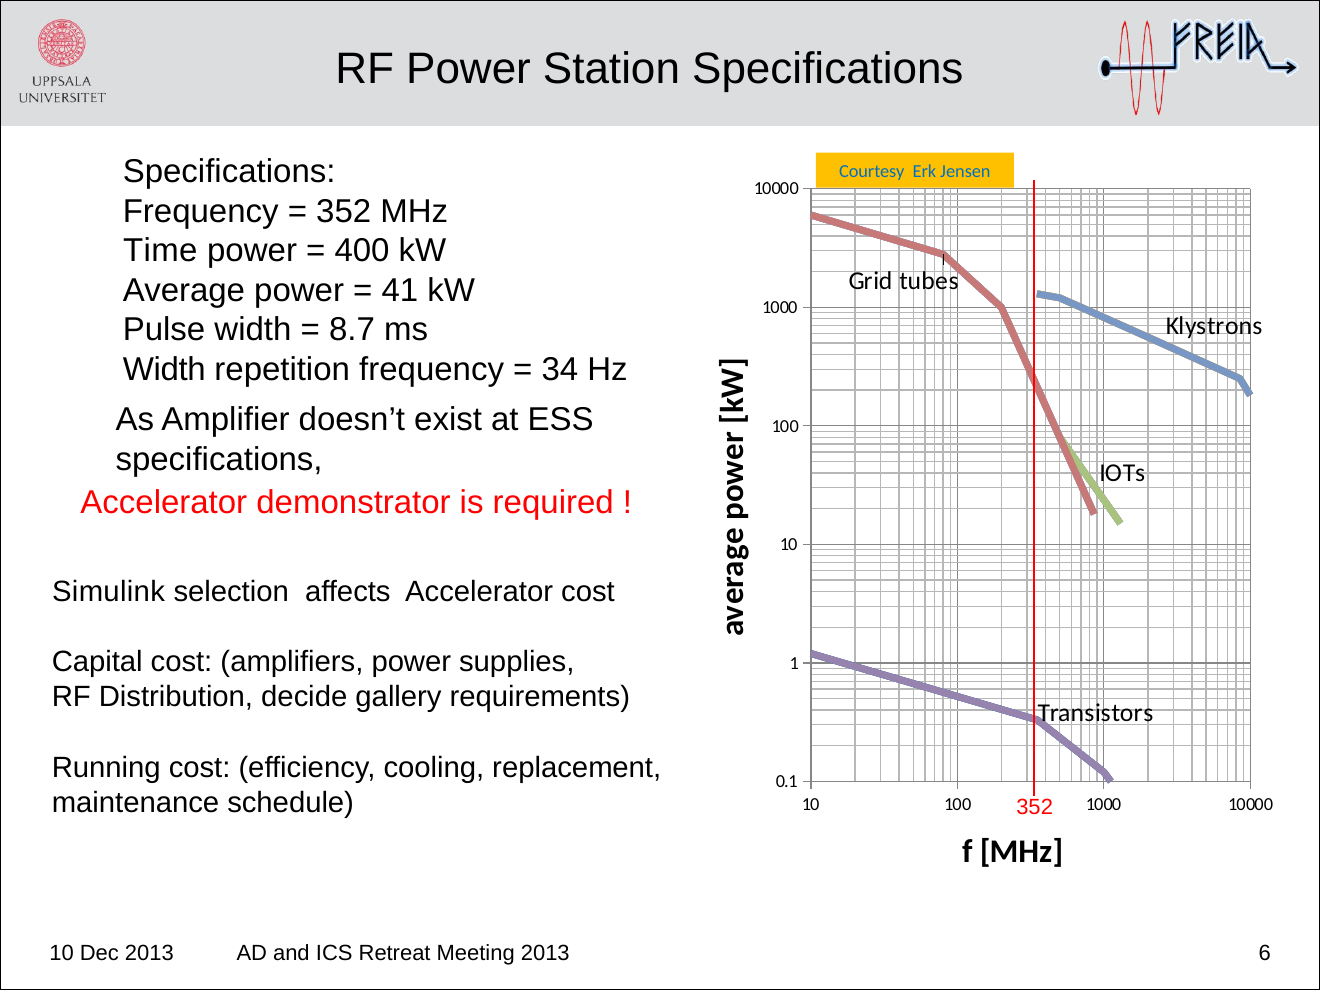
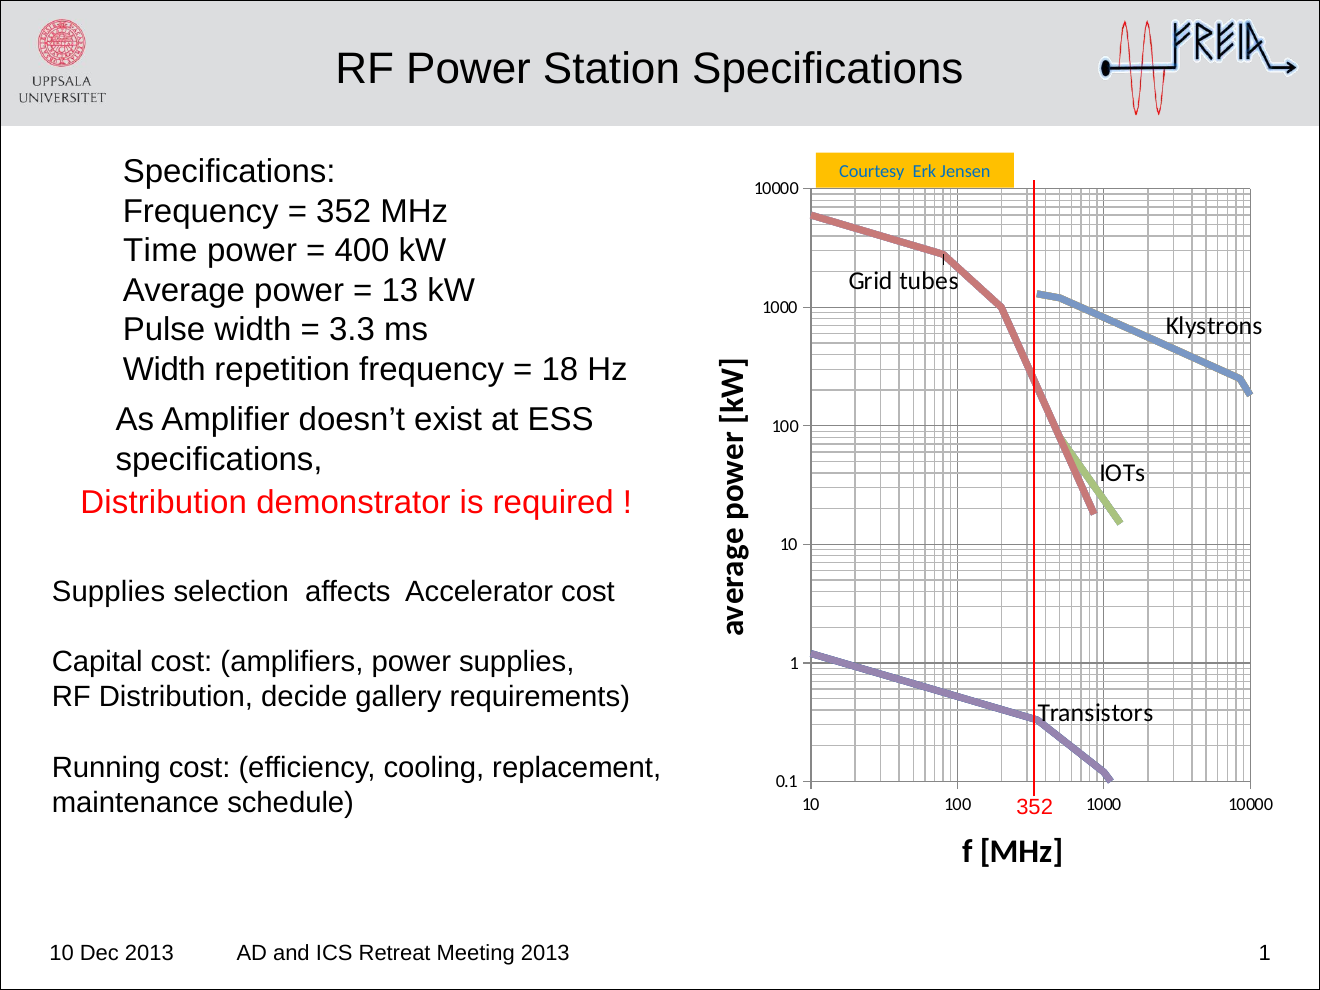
41: 41 -> 13
8.7: 8.7 -> 3.3
34: 34 -> 18
Accelerator at (164, 503): Accelerator -> Distribution
Simulink at (109, 592): Simulink -> Supplies
2013 6: 6 -> 1
